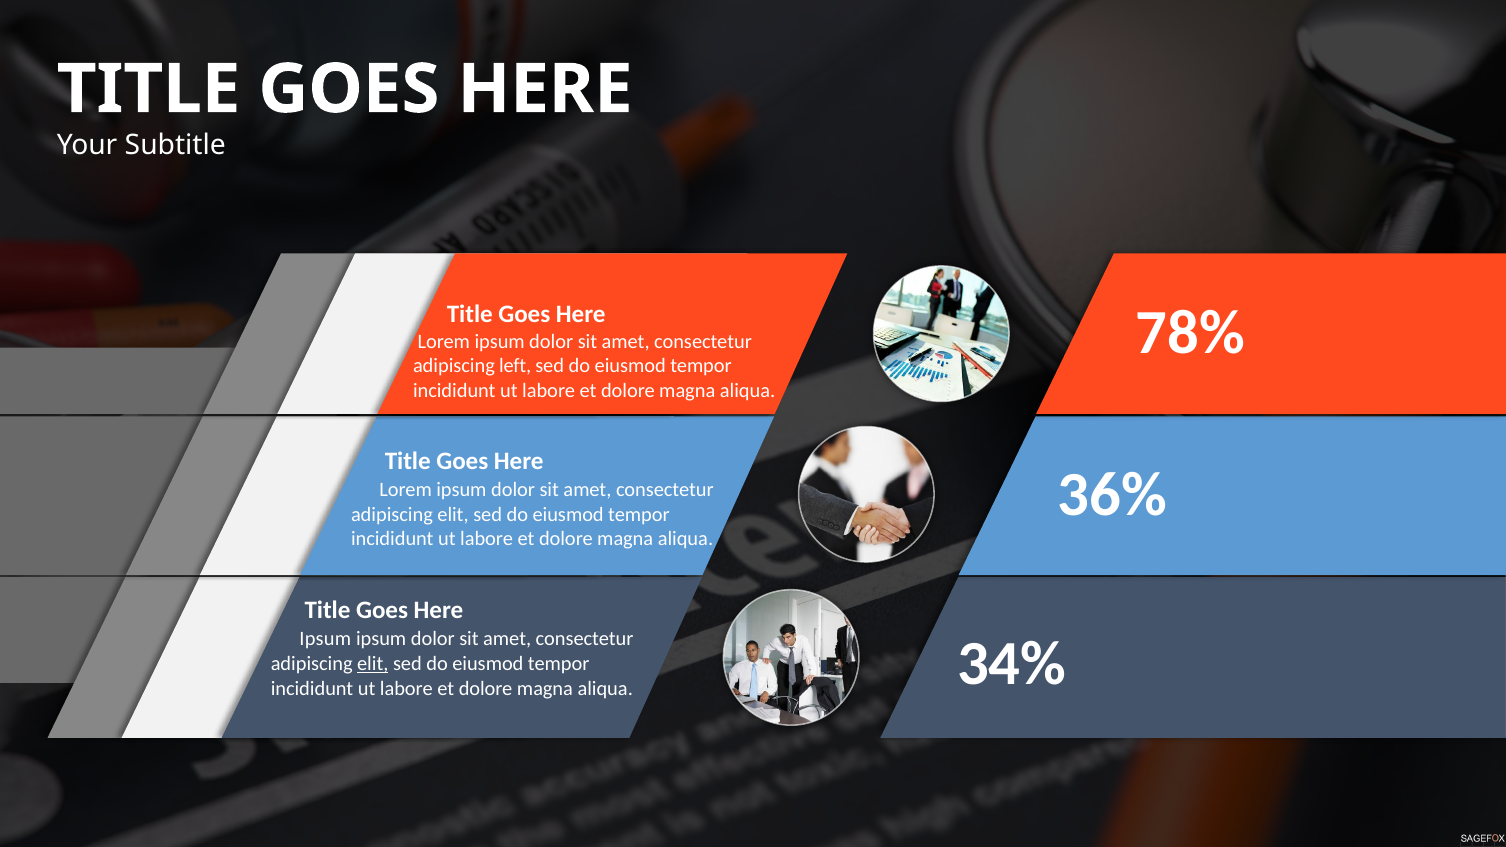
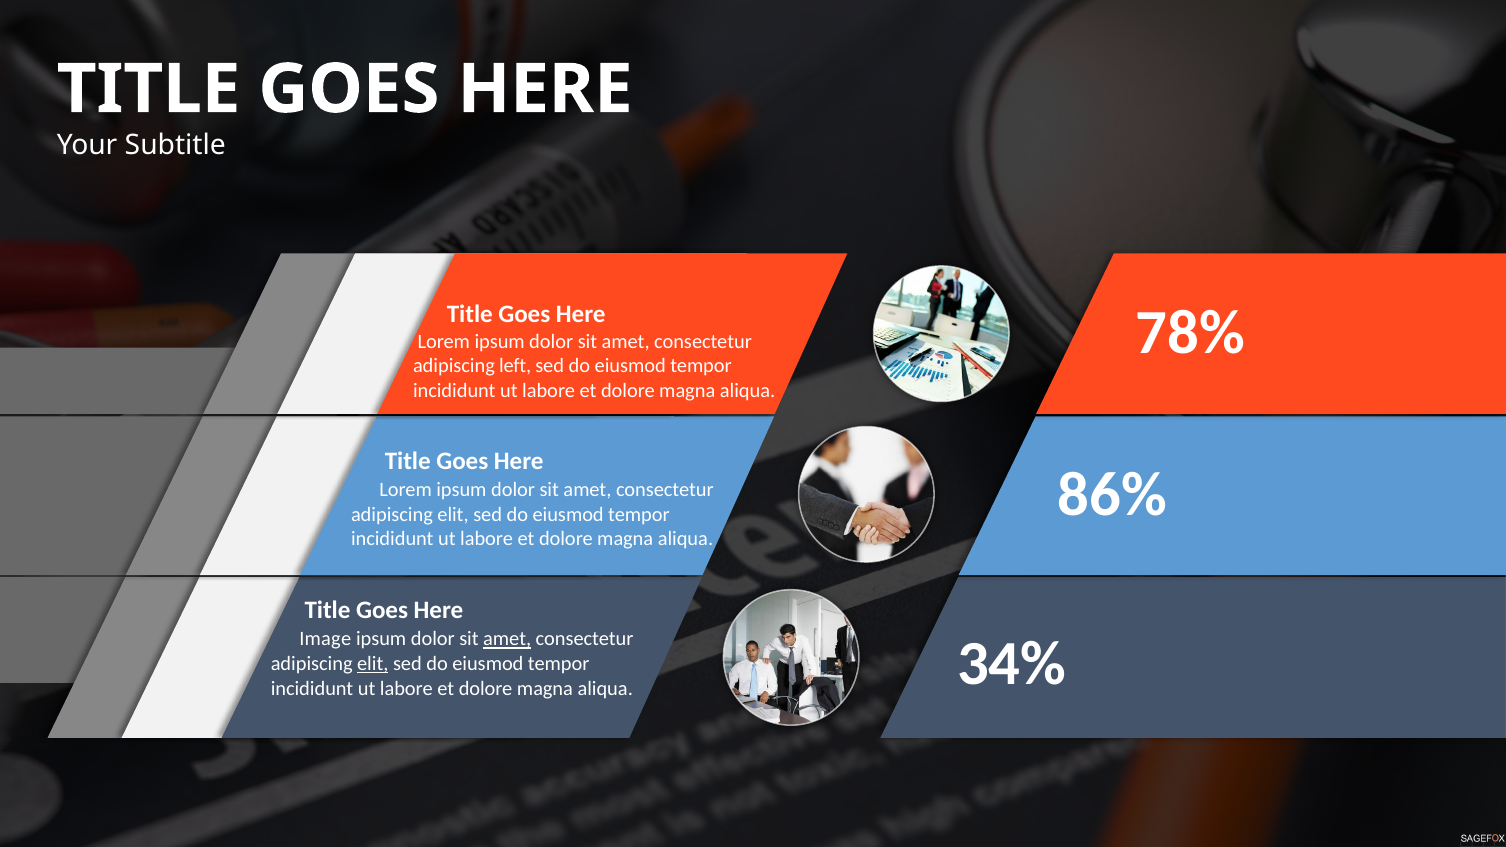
36%: 36% -> 86%
Ipsum at (325, 639): Ipsum -> Image
amet at (507, 639) underline: none -> present
